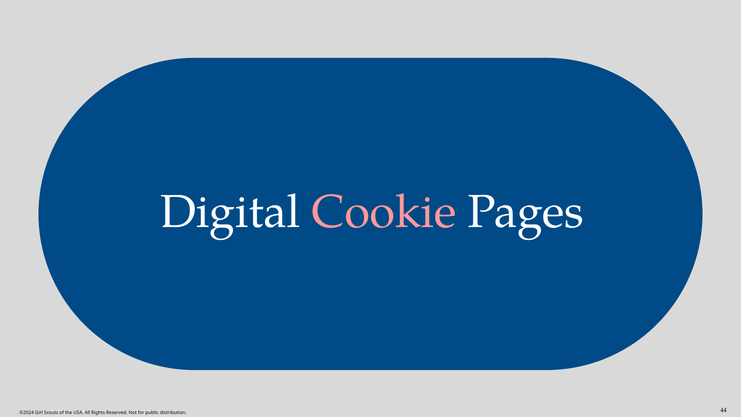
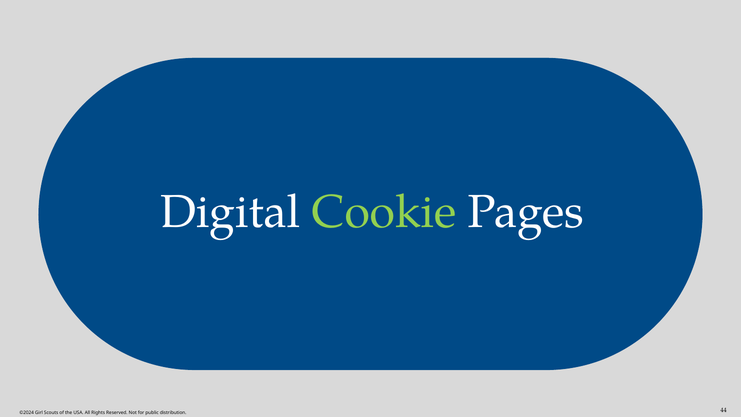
Cookie colour: pink -> light green
